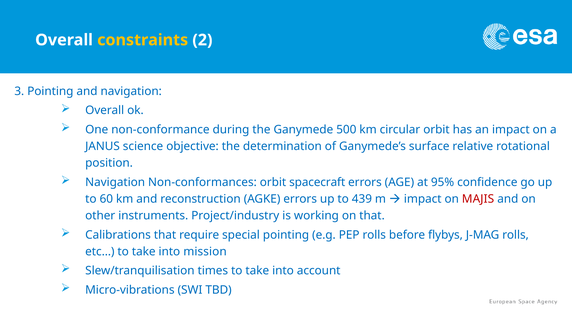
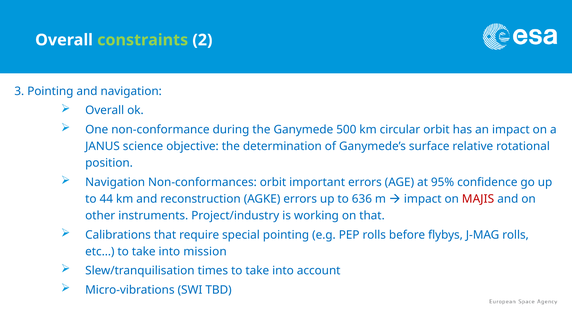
constraints colour: yellow -> light green
spacecraft: spacecraft -> important
60: 60 -> 44
439: 439 -> 636
